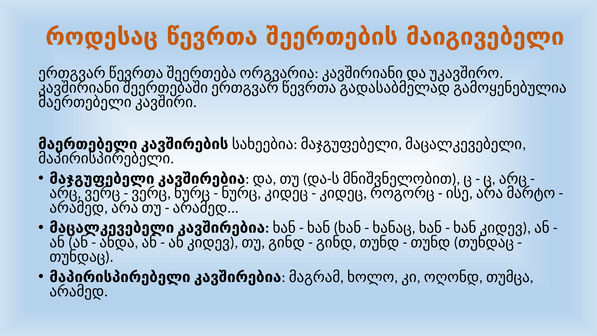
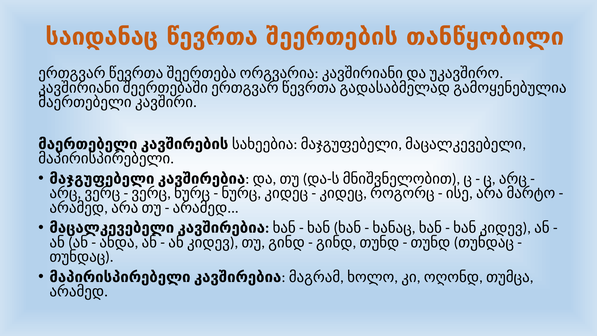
როდესაც: როდესაც -> საიდანაც
მაიგივებელი: მაიგივებელი -> თანწყობილი
